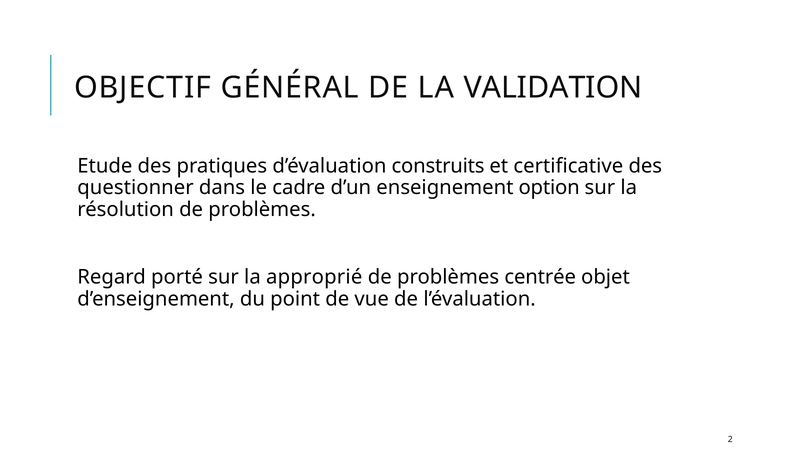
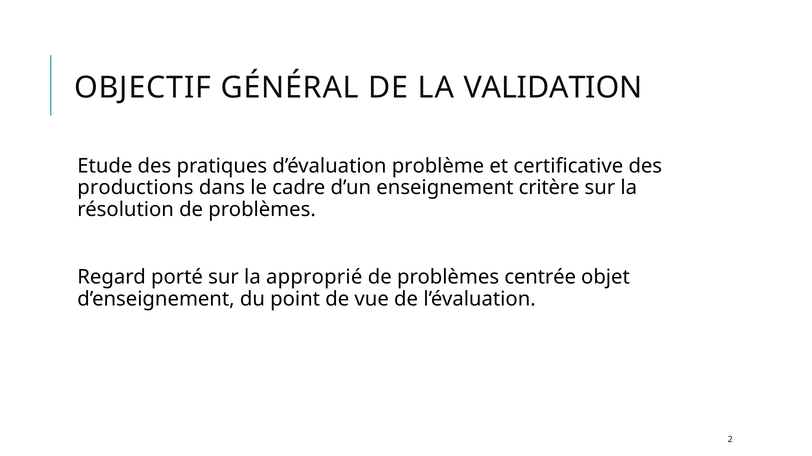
construits: construits -> problème
questionner: questionner -> productions
option: option -> critère
